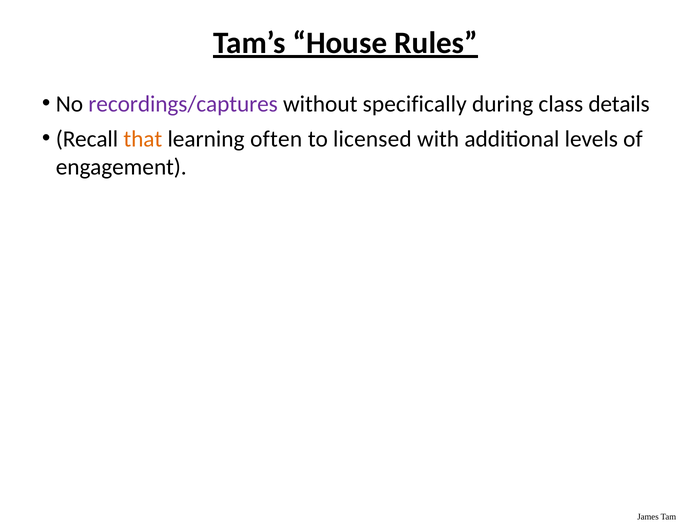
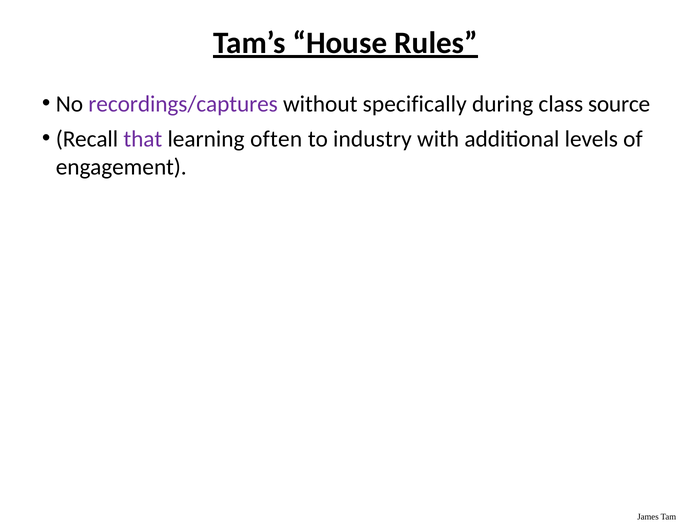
details: details -> source
that colour: orange -> purple
licensed: licensed -> industry
